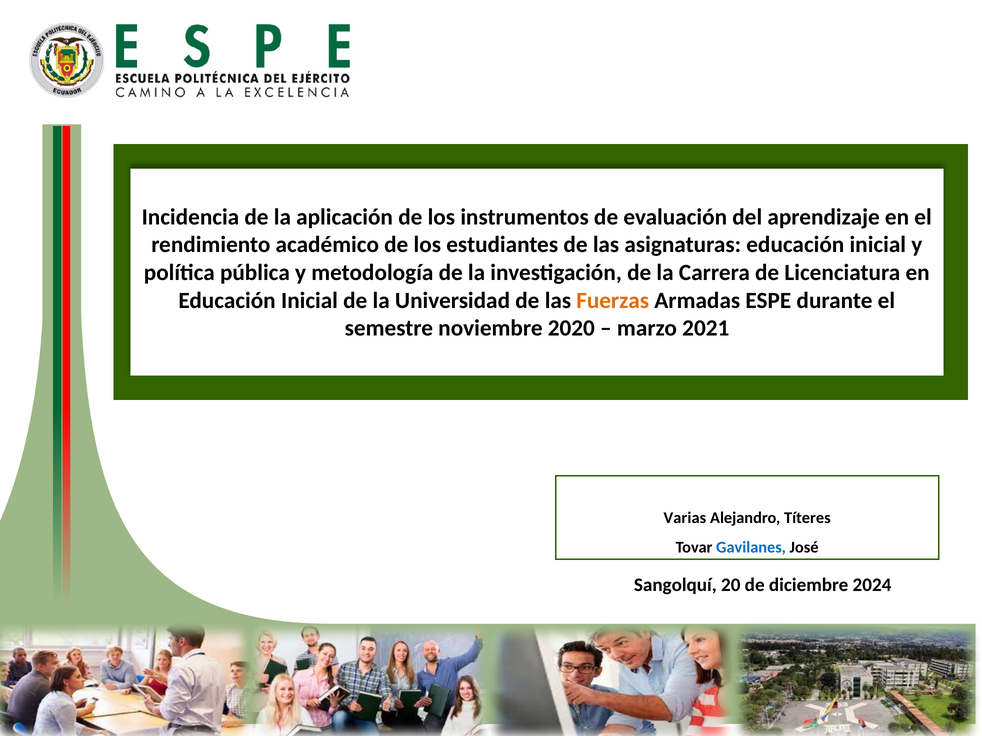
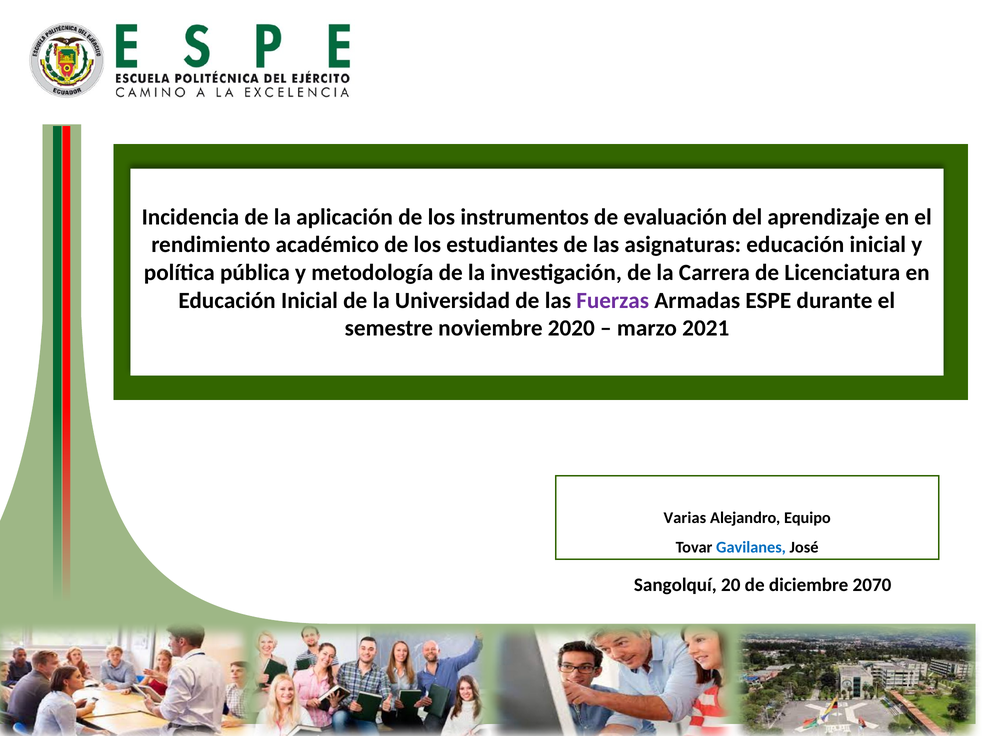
Fuerzas colour: orange -> purple
Títeres: Títeres -> Equipo
2024: 2024 -> 2070
